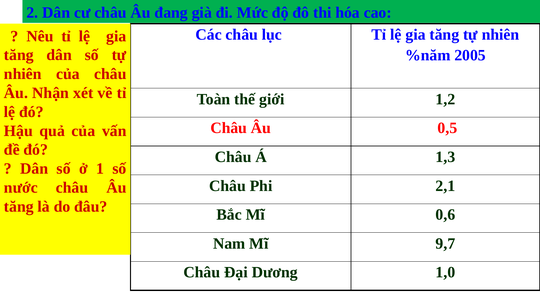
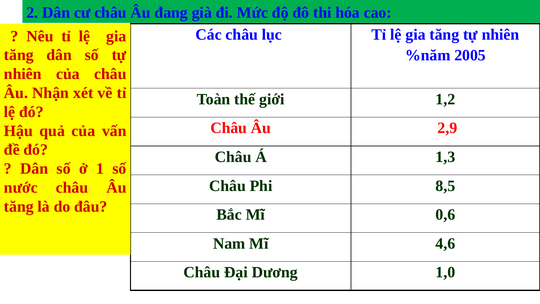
0,5: 0,5 -> 2,9
2,1: 2,1 -> 8,5
9,7: 9,7 -> 4,6
